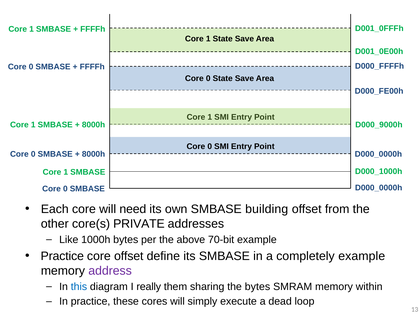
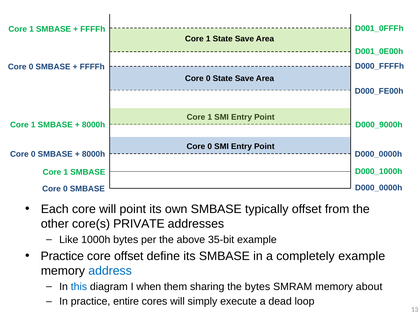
will need: need -> point
building: building -> typically
70-bit: 70-bit -> 35-bit
address colour: purple -> blue
really: really -> when
within: within -> about
these: these -> entire
